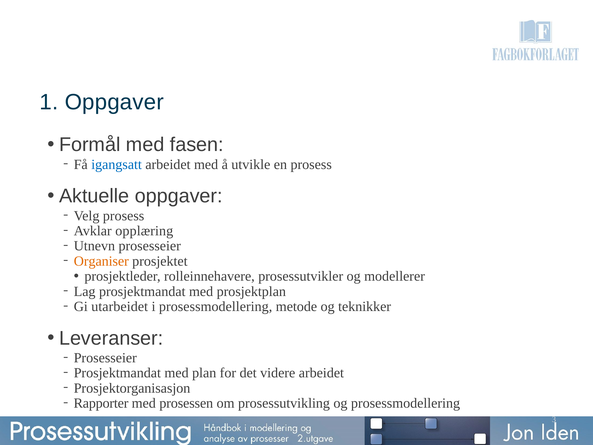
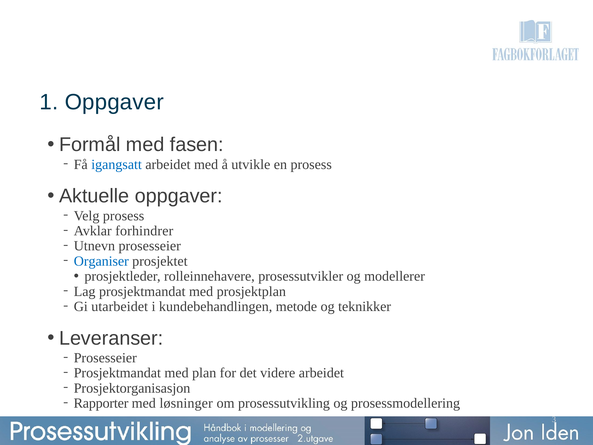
opplæring: opplæring -> forhindrer
Organiser colour: orange -> blue
i prosessmodellering: prosessmodellering -> kundebehandlingen
prosessen: prosessen -> løsninger
